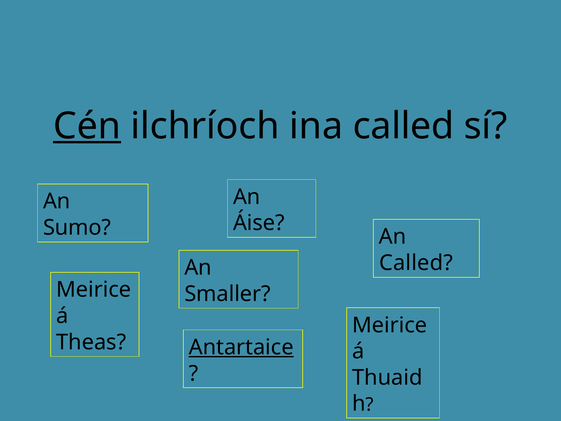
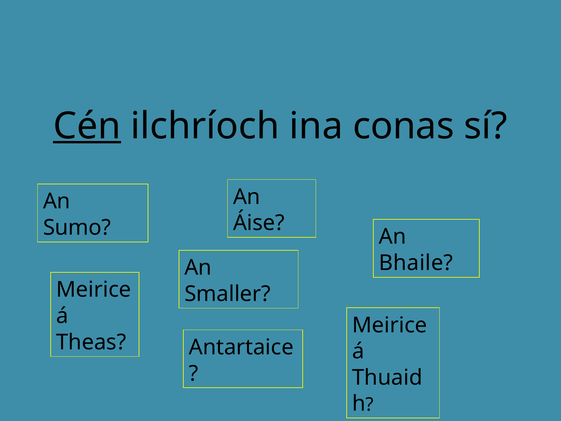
ina called: called -> conas
Called at (416, 263): Called -> Bhaile
Antartaice underline: present -> none
